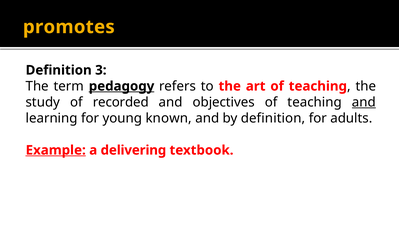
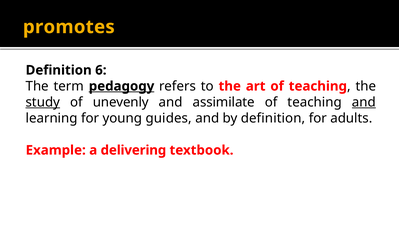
3: 3 -> 6
study underline: none -> present
recorded: recorded -> unevenly
objectives: objectives -> assimilate
known: known -> guides
Example underline: present -> none
